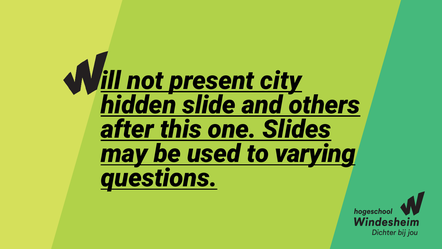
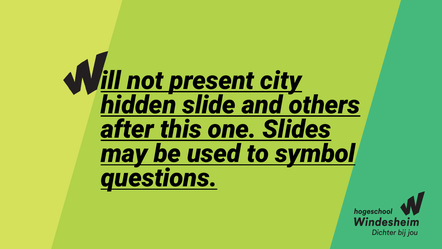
varying: varying -> symbol
